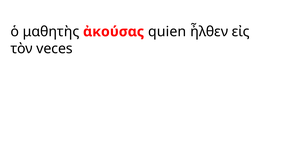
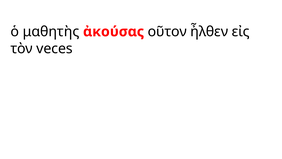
quien: quien -> οῦτον
